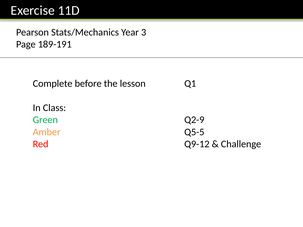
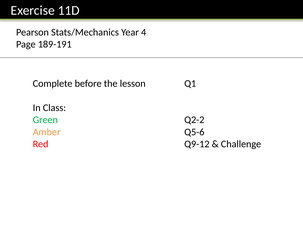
3: 3 -> 4
Q2-9: Q2-9 -> Q2-2
Q5-5: Q5-5 -> Q5-6
